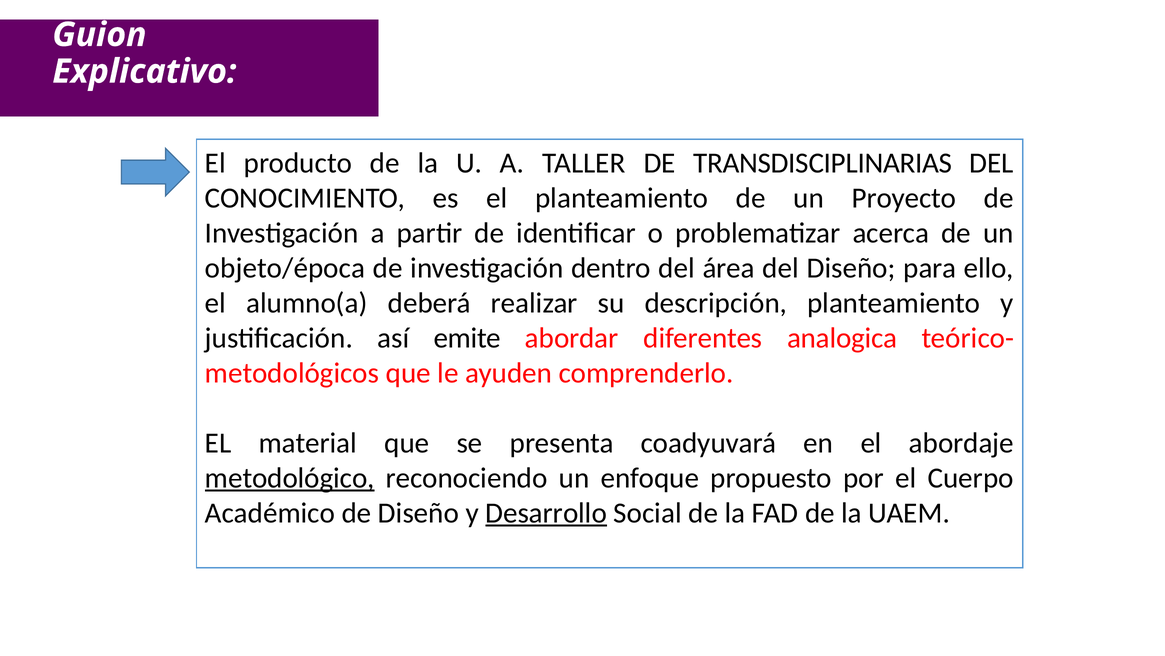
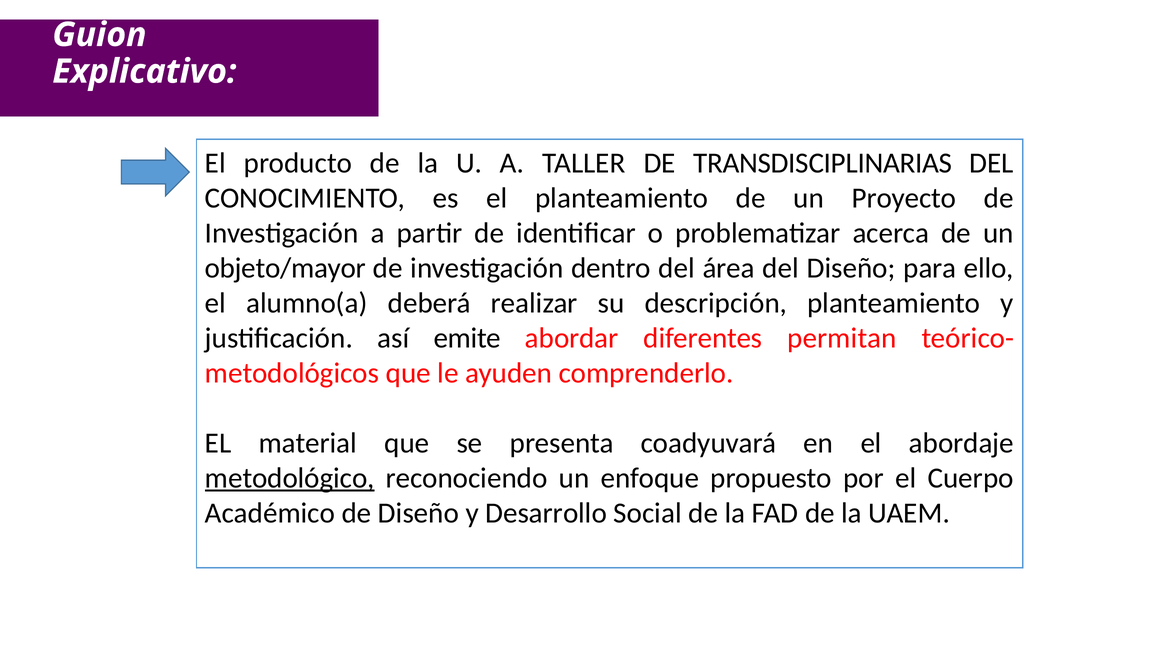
objeto/época: objeto/época -> objeto/mayor
analogica: analogica -> permitan
Desarrollo underline: present -> none
